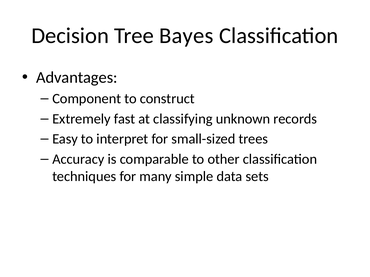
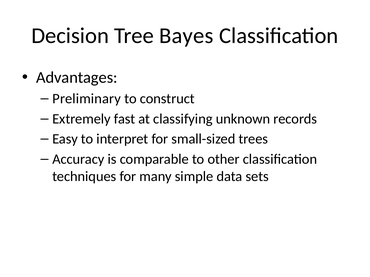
Component: Component -> Preliminary
